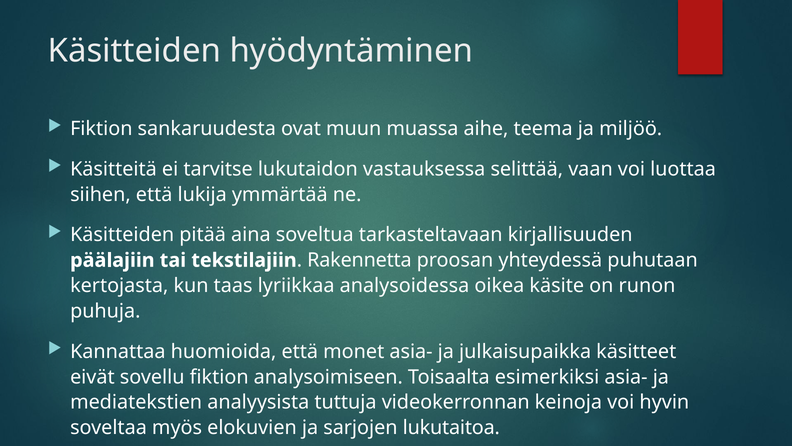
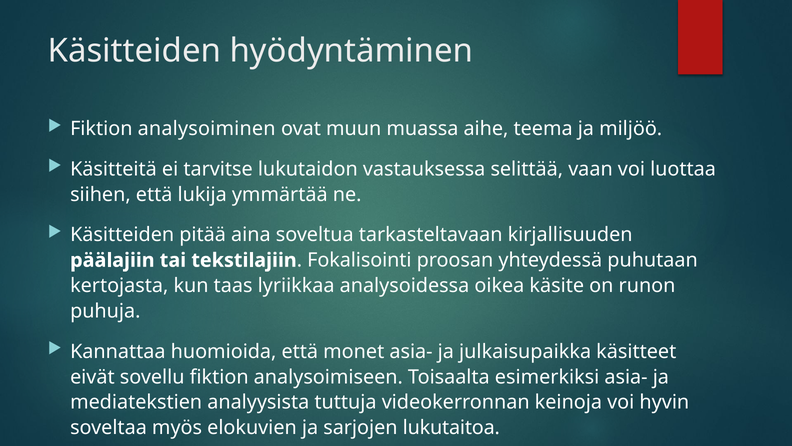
sankaruudesta: sankaruudesta -> analysoiminen
Rakennetta: Rakennetta -> Fokalisointi
